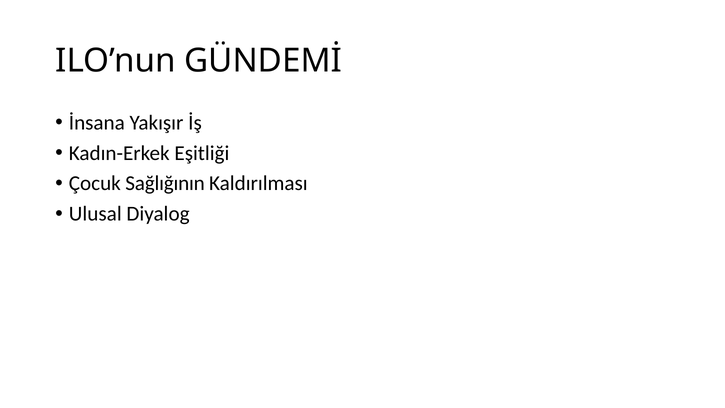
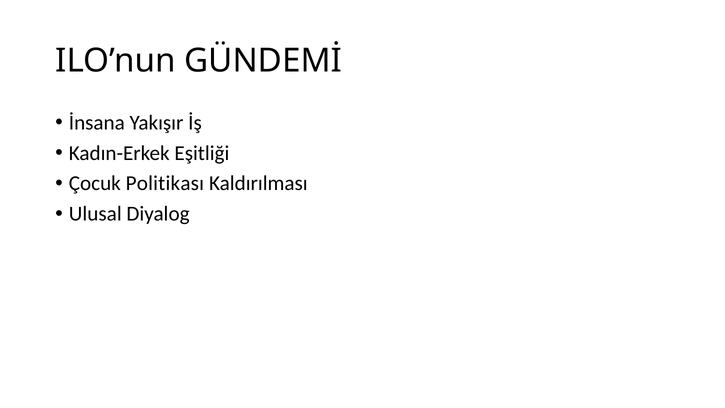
Sağlığının: Sağlığının -> Politikası
